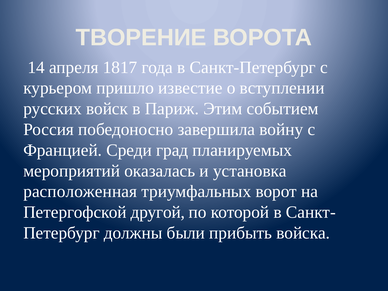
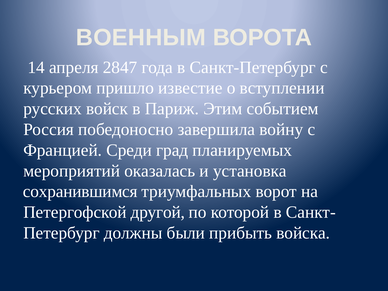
ТВОРЕНИЕ: ТВОРЕНИЕ -> ВОЕННЫМ
1817: 1817 -> 2847
расположенная: расположенная -> сохранившимся
